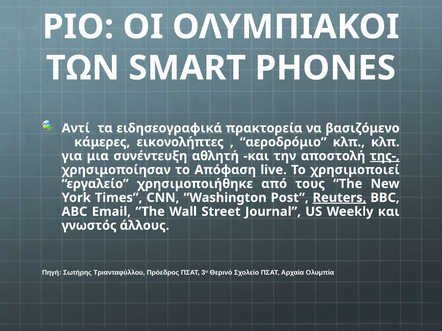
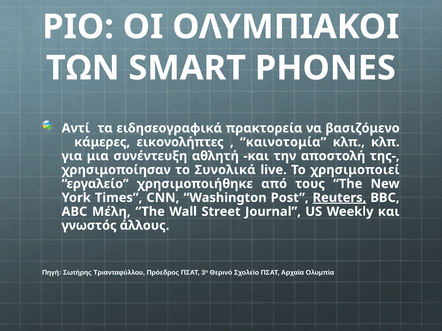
αεροδρόμιο: αεροδρόμιο -> καινοτομία
της- underline: present -> none
Απόφαση: Απόφαση -> Συνολικά
Email: Email -> Μέλη
